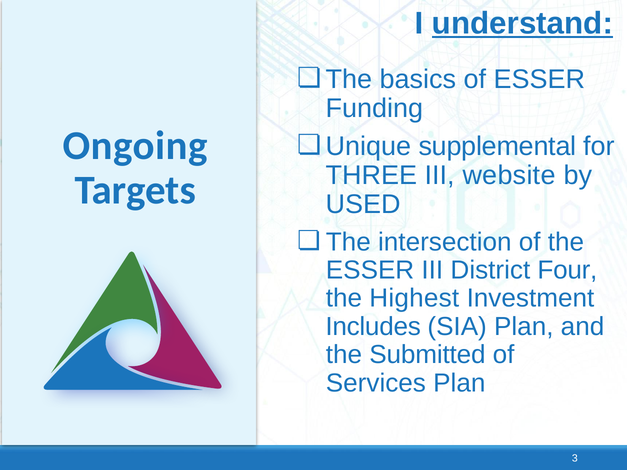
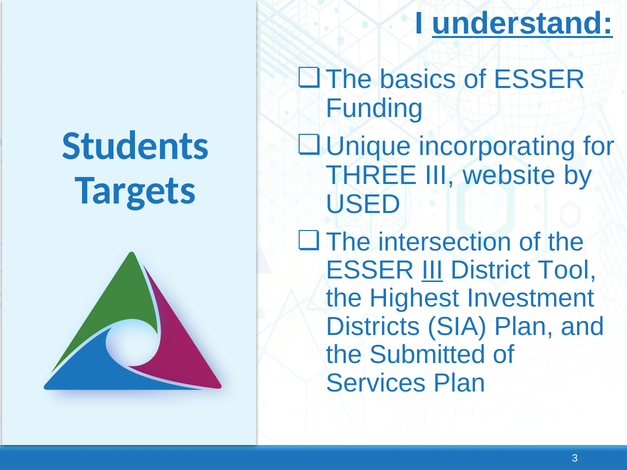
Ongoing: Ongoing -> Students
supplemental: supplemental -> incorporating
III at (432, 270) underline: none -> present
Four: Four -> Tool
Includes: Includes -> Districts
